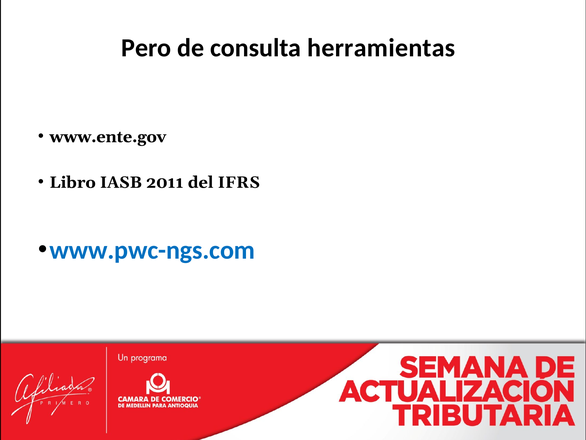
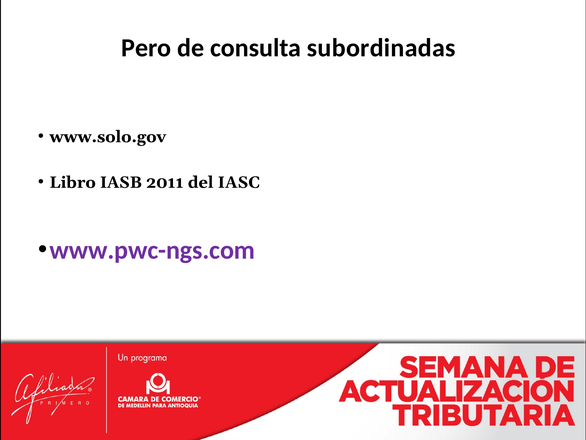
herramientas: herramientas -> subordinadas
www.ente.gov: www.ente.gov -> www.solo.gov
IFRS: IFRS -> IASC
www.pwc-ngs.com colour: blue -> purple
